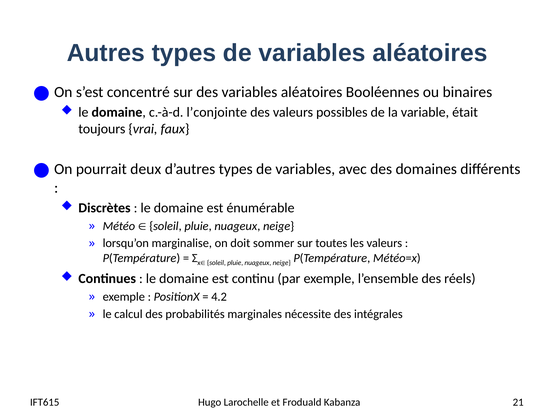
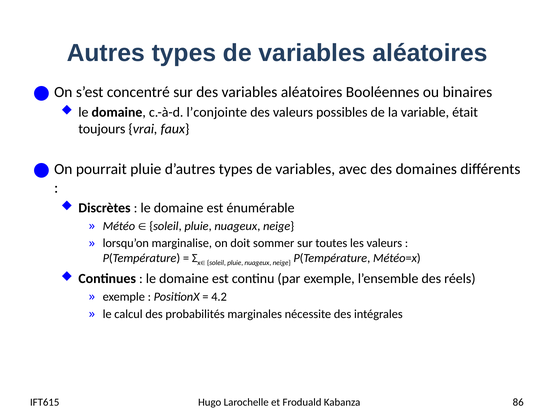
pourrait deux: deux -> pluie
21: 21 -> 86
